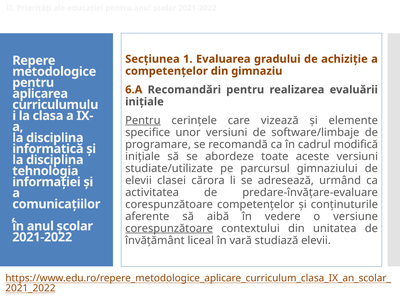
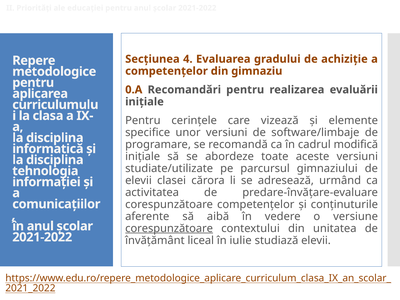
1: 1 -> 4
6.A: 6.A -> 0.A
Pentru at (143, 120) underline: present -> none
vară: vară -> iulie
